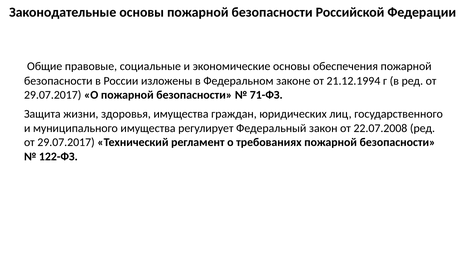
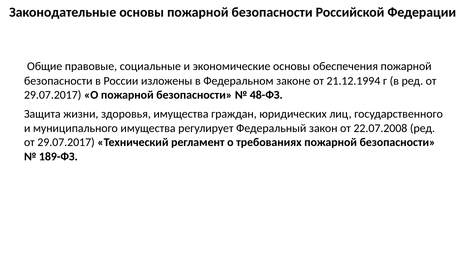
71-ФЗ: 71-ФЗ -> 48-ФЗ
122-ФЗ: 122-ФЗ -> 189-ФЗ
